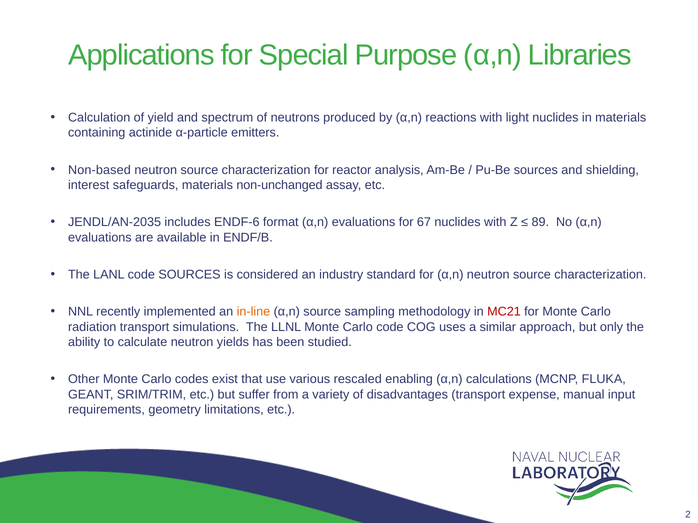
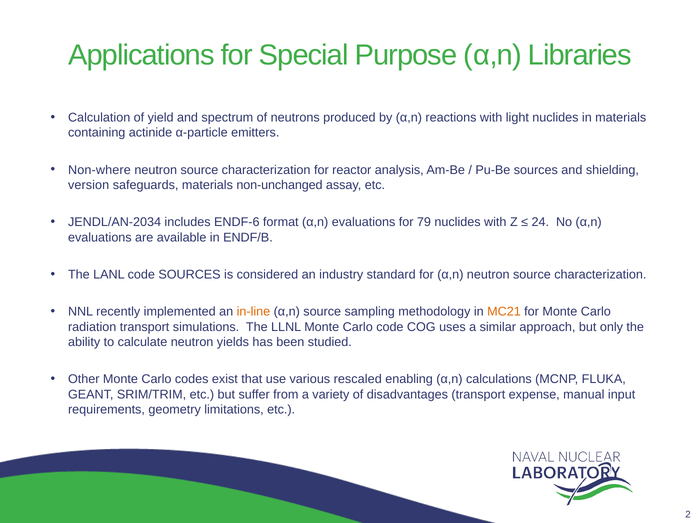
Non-based: Non-based -> Non-where
interest: interest -> version
JENDL/AN-2035: JENDL/AN-2035 -> JENDL/AN-2034
67: 67 -> 79
89: 89 -> 24
MC21 colour: red -> orange
